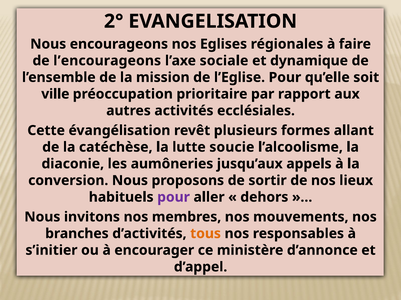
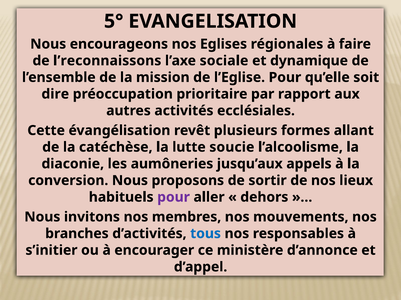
2°: 2° -> 5°
l’encourageons: l’encourageons -> l’reconnaissons
ville: ville -> dire
tous colour: orange -> blue
